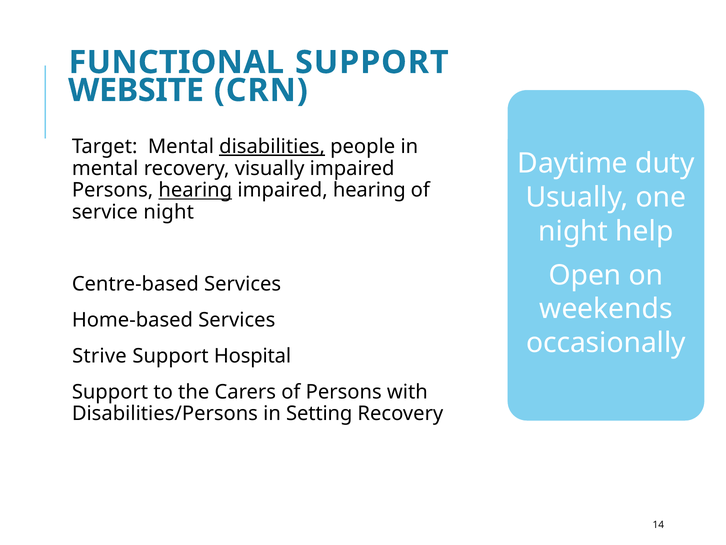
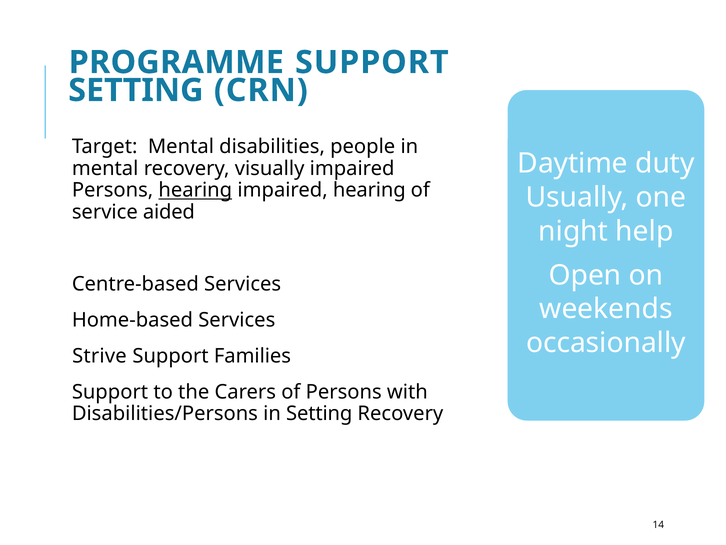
FUNCTIONAL: FUNCTIONAL -> PROGRAMME
WEBSITE at (136, 90): WEBSITE -> SETTING
disabilities underline: present -> none
service night: night -> aided
Hospital: Hospital -> Families
